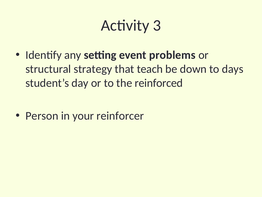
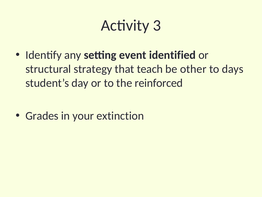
problems: problems -> identified
down: down -> other
Person: Person -> Grades
reinforcer: reinforcer -> extinction
